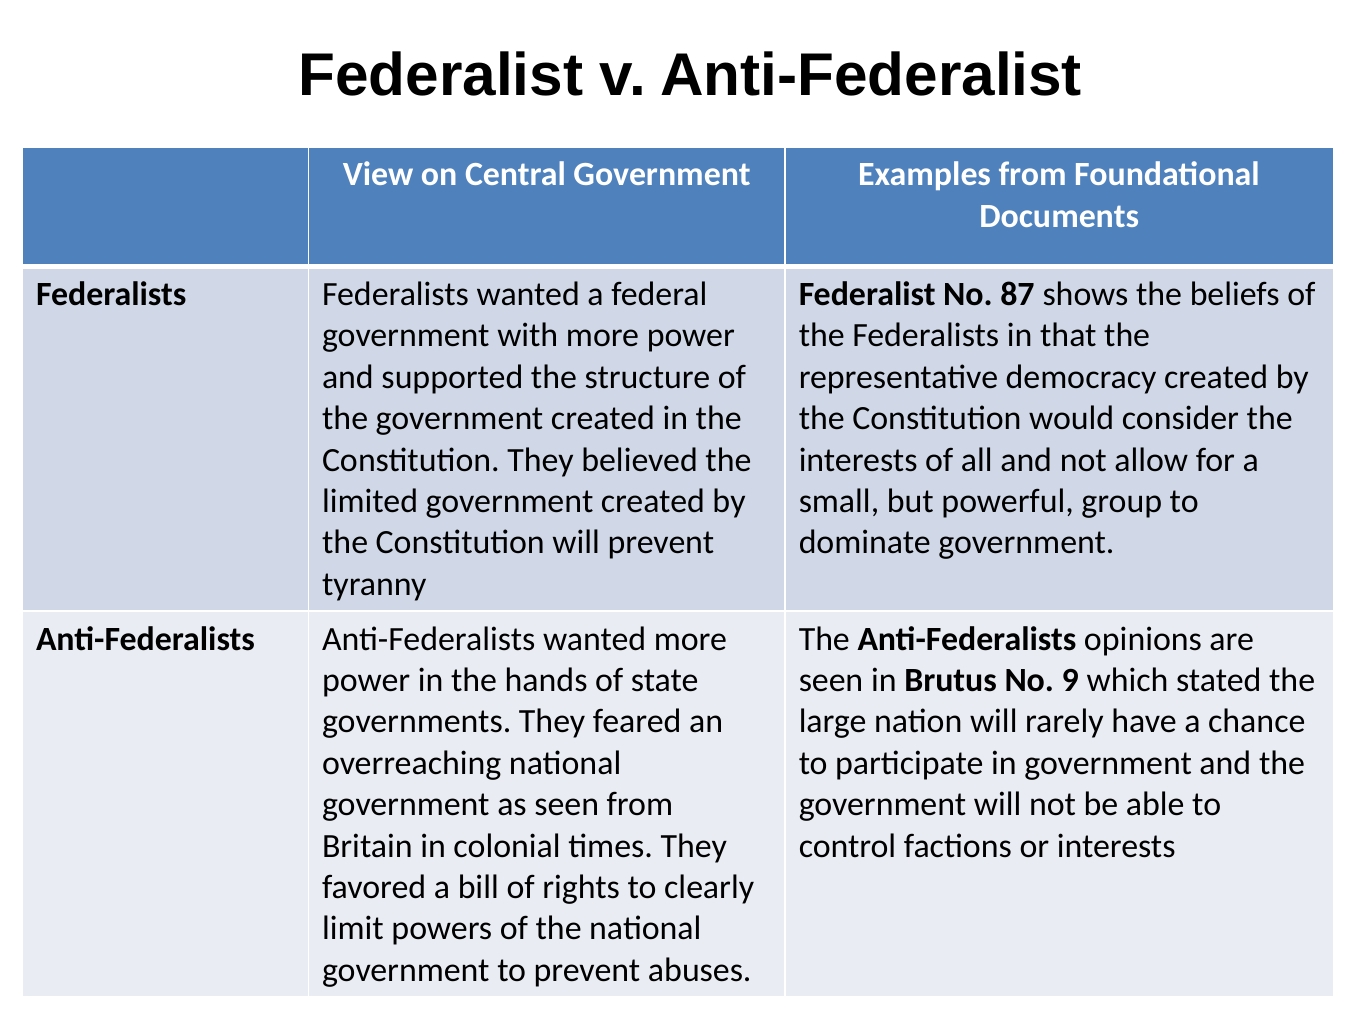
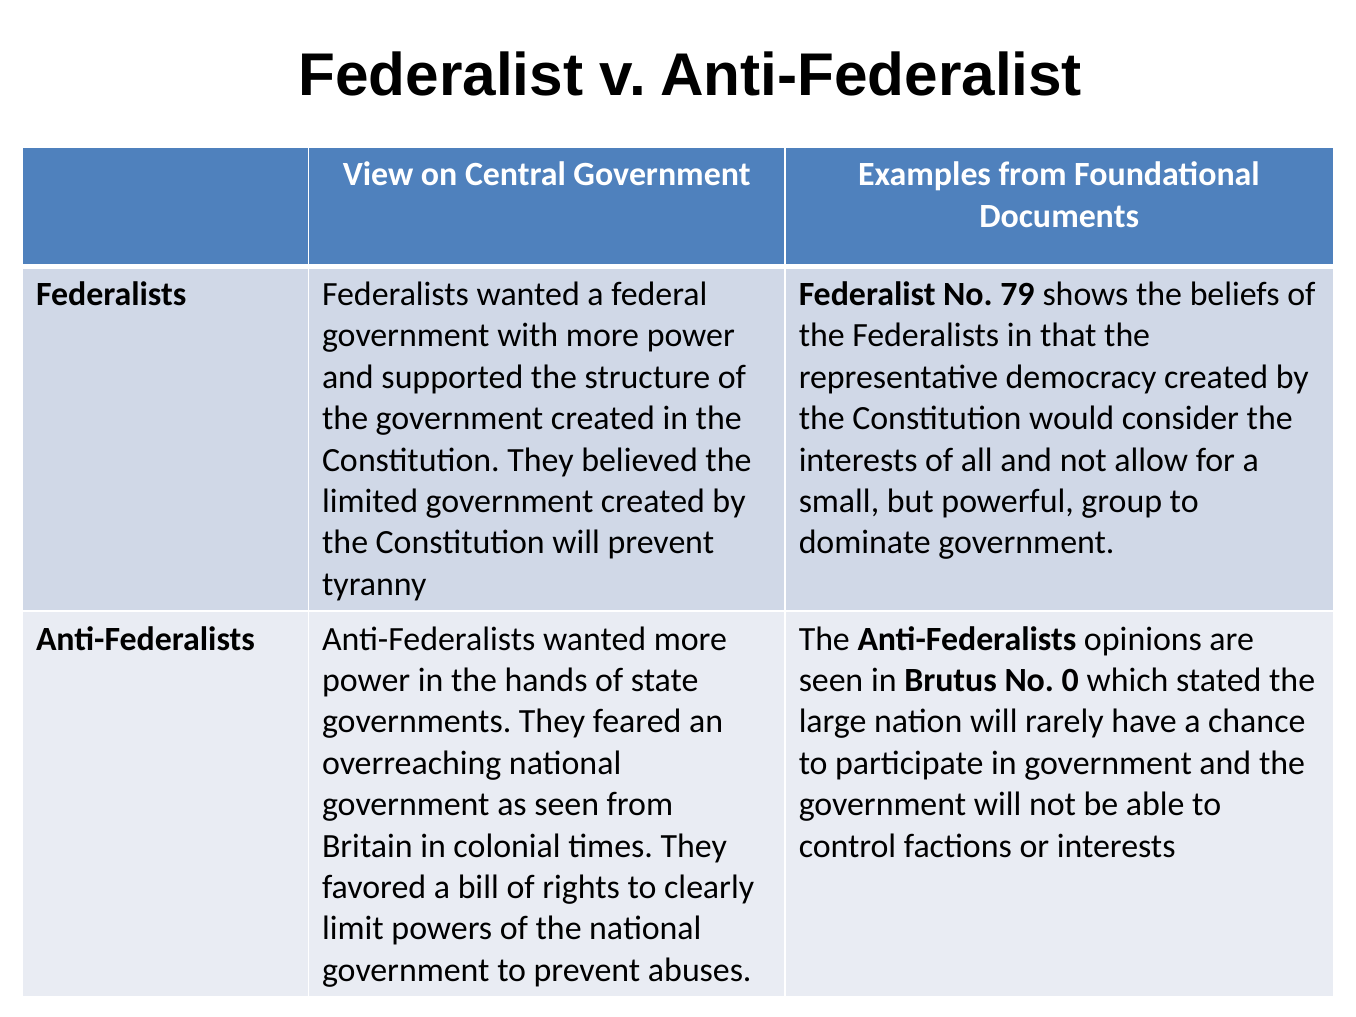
87: 87 -> 79
9: 9 -> 0
